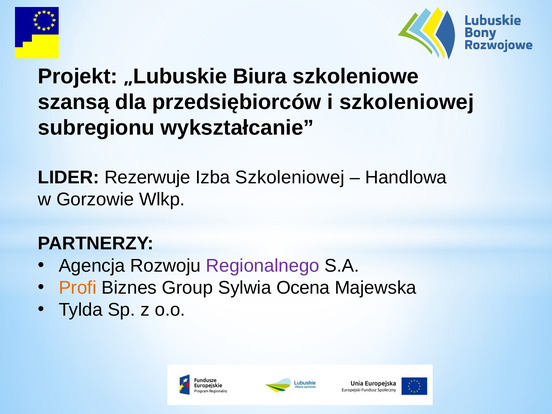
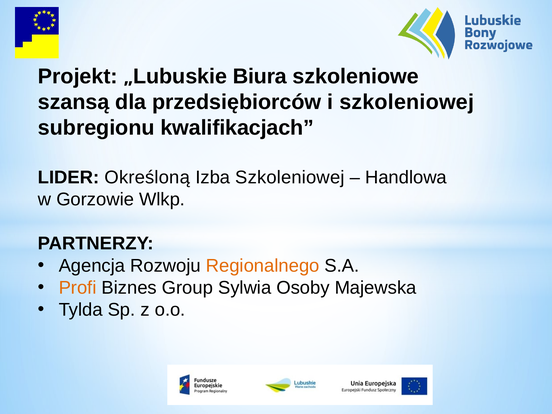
wykształcanie: wykształcanie -> kwalifikacjach
Rezerwuje: Rezerwuje -> Określoną
Regionalnego colour: purple -> orange
Ocena: Ocena -> Osoby
